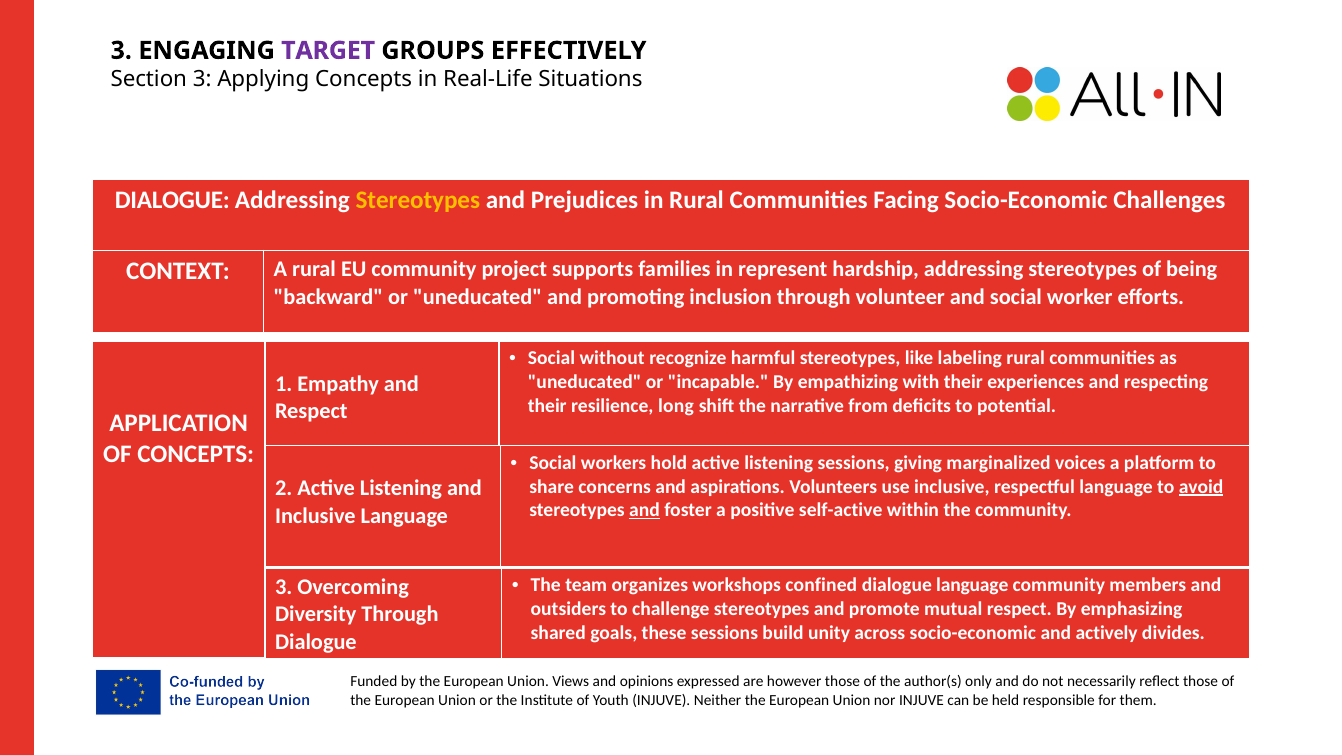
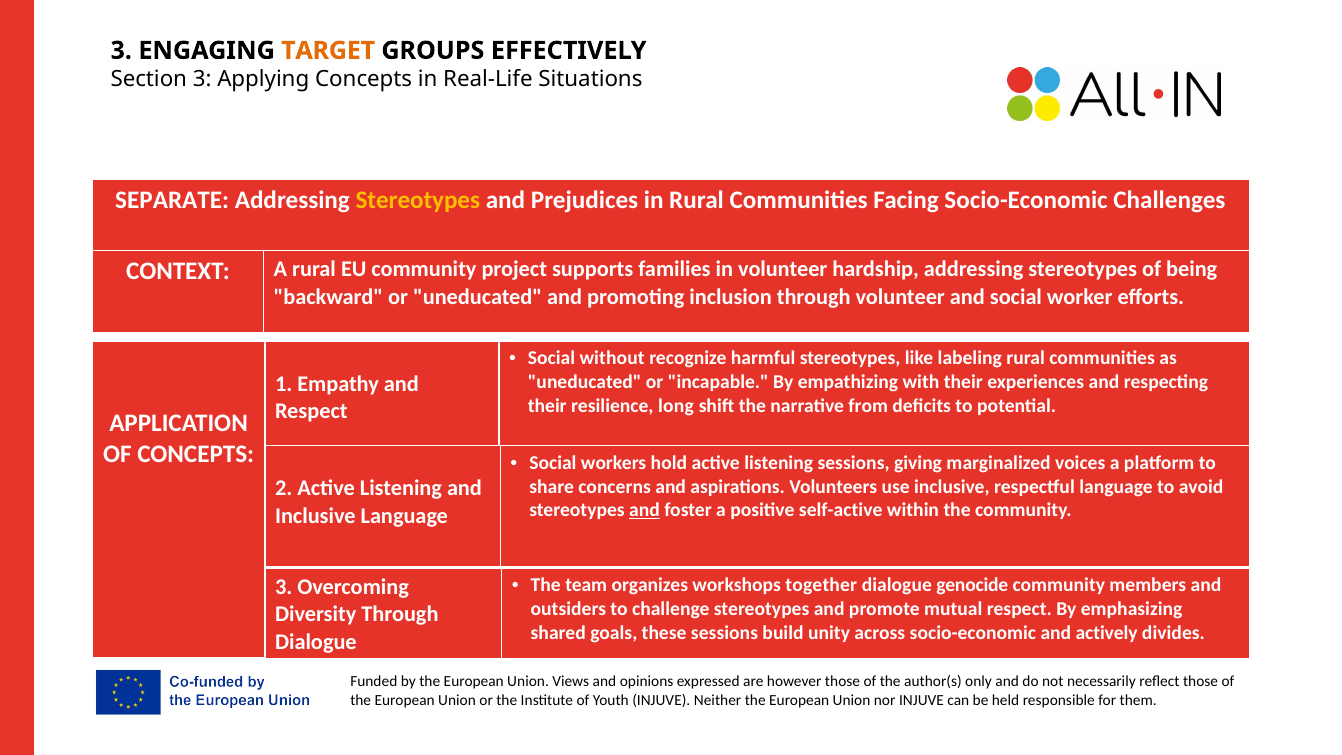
TARGET colour: purple -> orange
DIALOGUE at (172, 201): DIALOGUE -> SEPARATE
in represent: represent -> volunteer
avoid underline: present -> none
confined: confined -> together
dialogue language: language -> genocide
